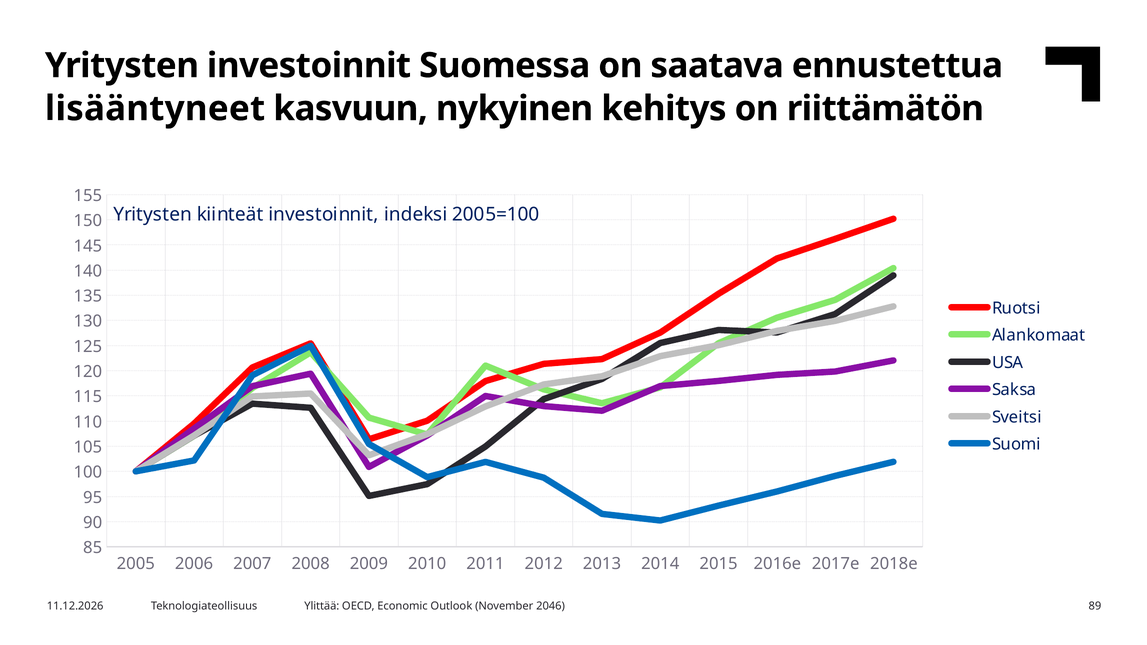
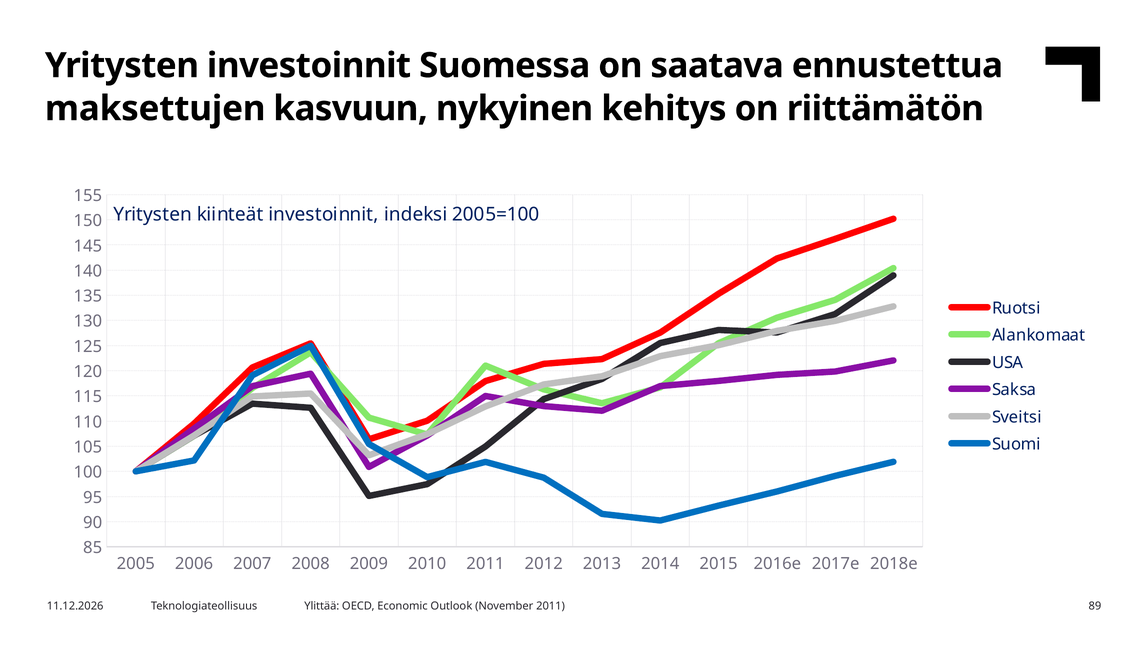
lisääntyneet: lisääntyneet -> maksettujen
November 2046: 2046 -> 2011
